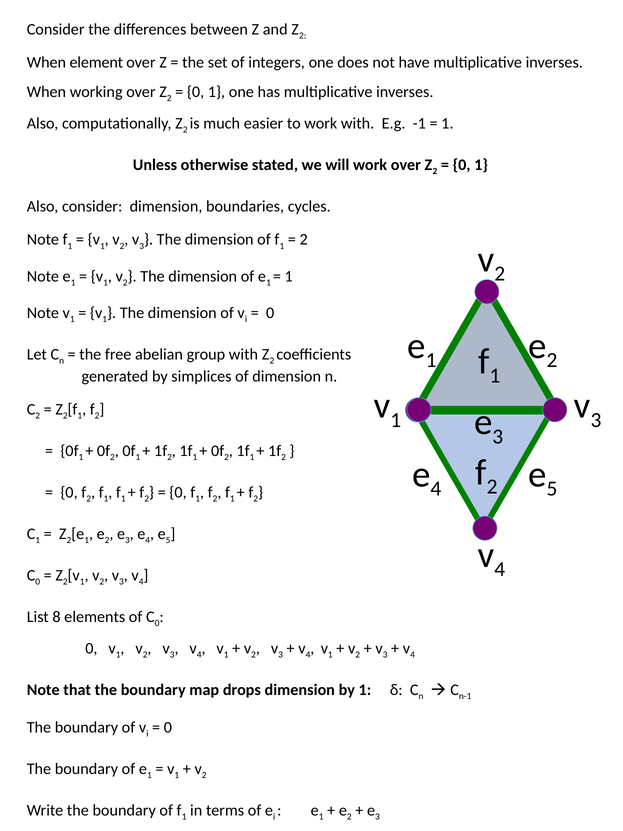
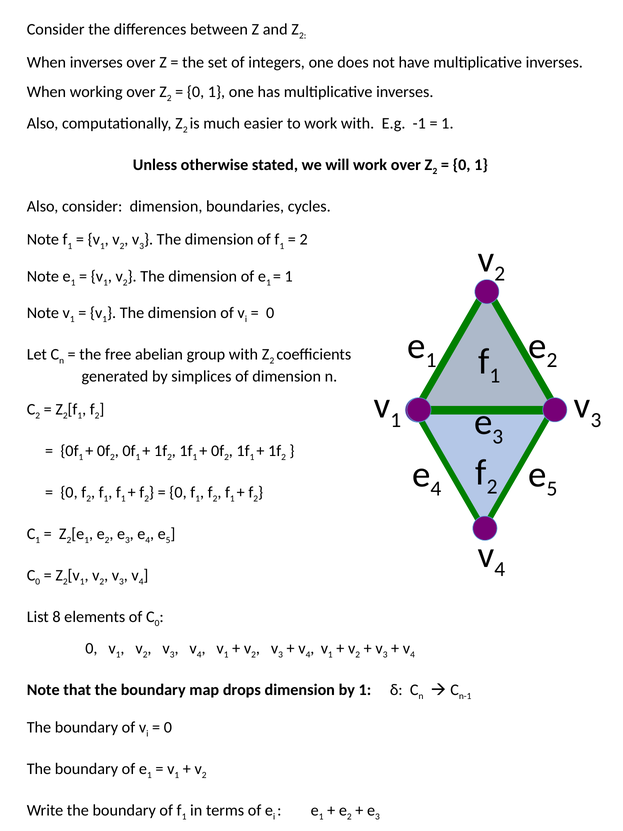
When element: element -> inverses
